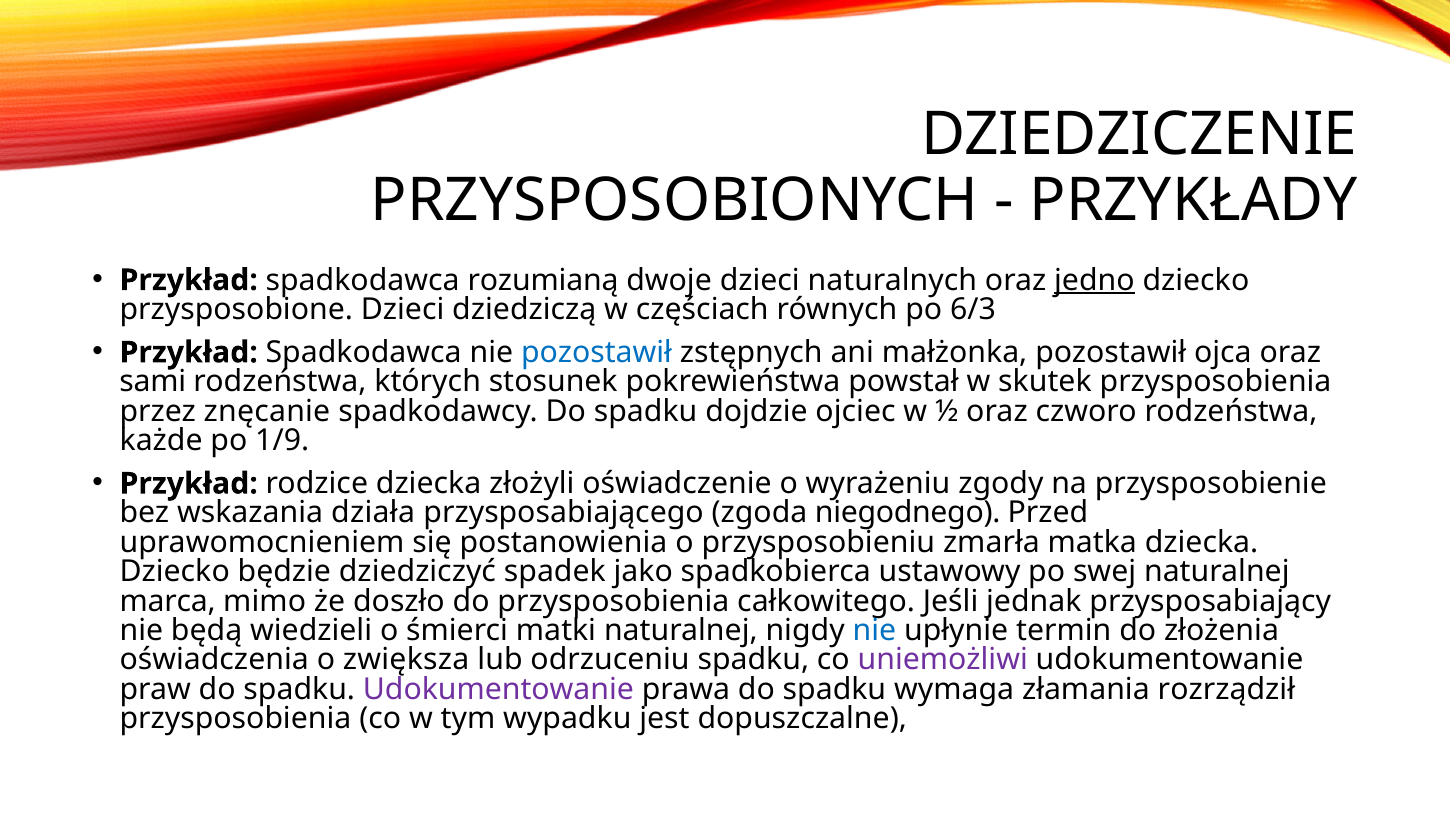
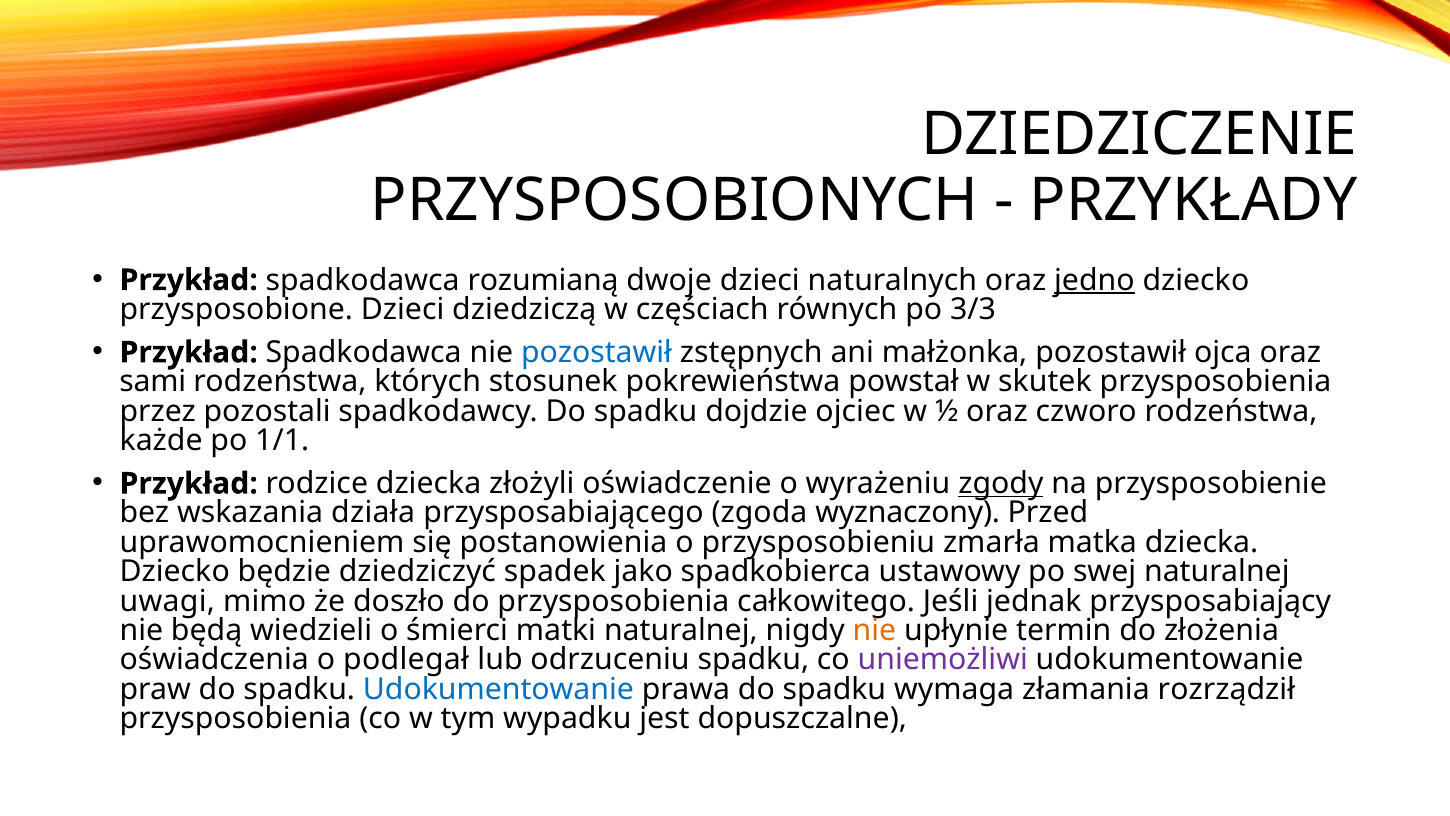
6/3: 6/3 -> 3/3
znęcanie: znęcanie -> pozostali
1/9: 1/9 -> 1/1
zgody underline: none -> present
niegodnego: niegodnego -> wyznaczony
marca: marca -> uwagi
nie at (874, 630) colour: blue -> orange
zwiększa: zwiększa -> podlegał
Udokumentowanie at (498, 689) colour: purple -> blue
